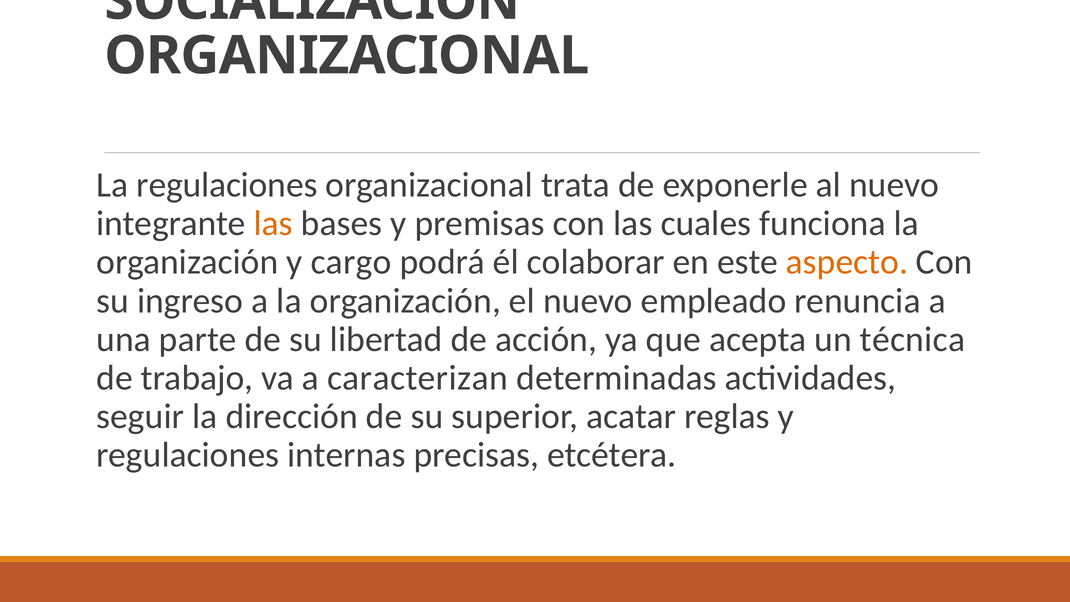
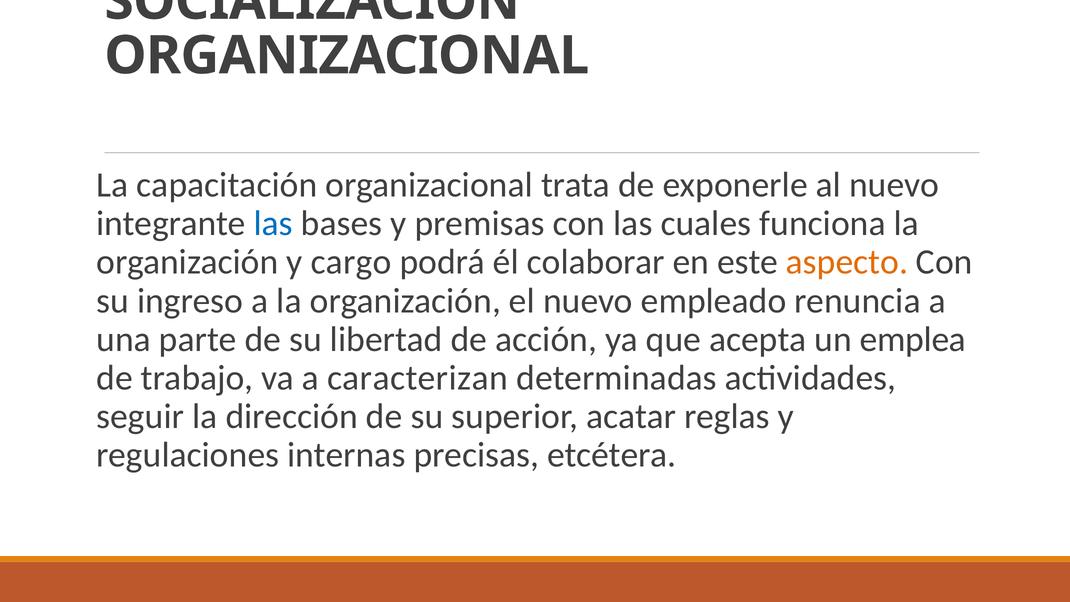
La regulaciones: regulaciones -> capacitación
las at (273, 224) colour: orange -> blue
técnica: técnica -> emplea
